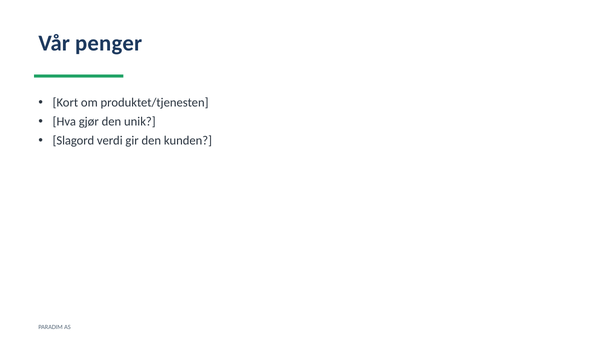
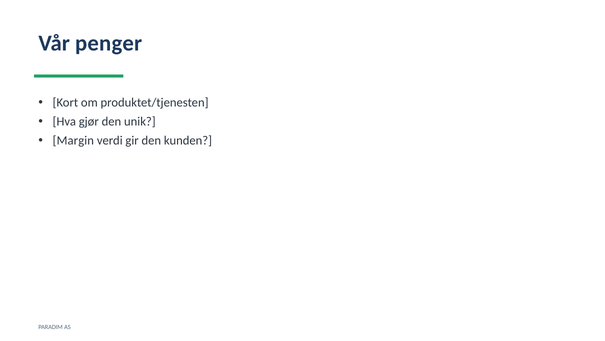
Slagord: Slagord -> Margin
